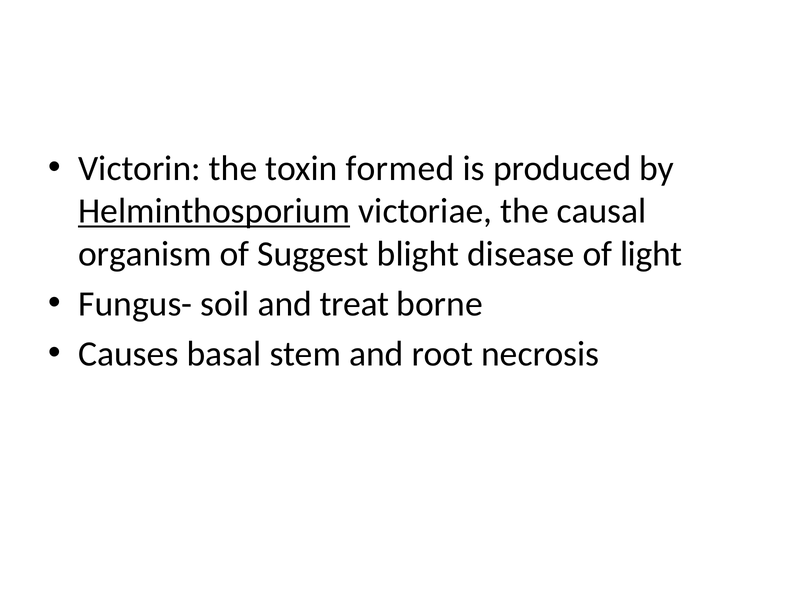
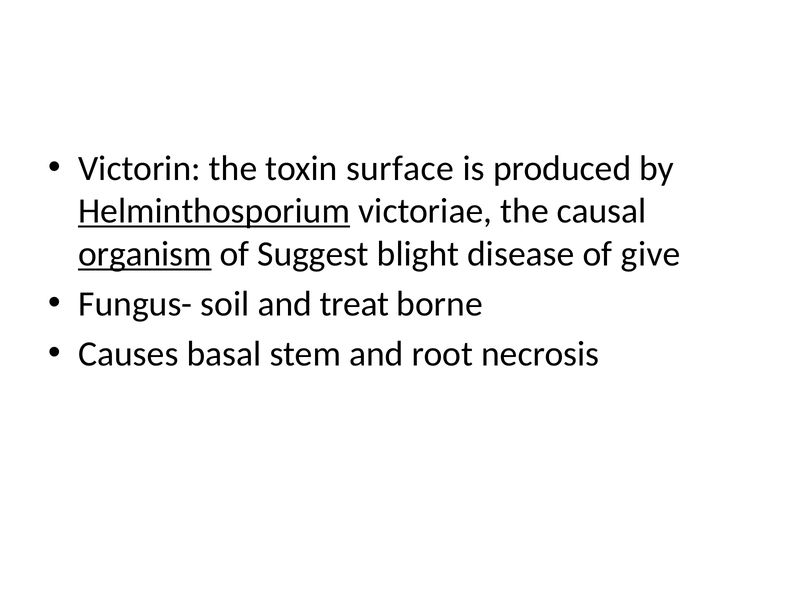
formed: formed -> surface
organism underline: none -> present
light: light -> give
